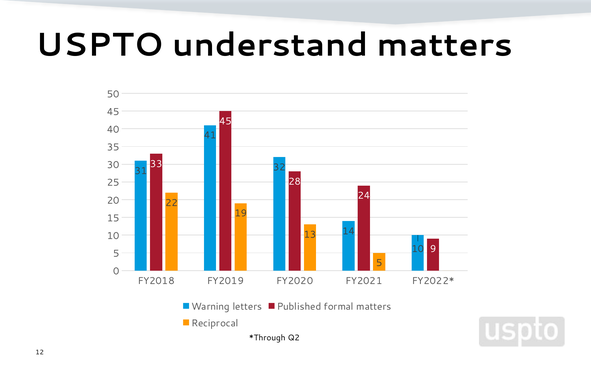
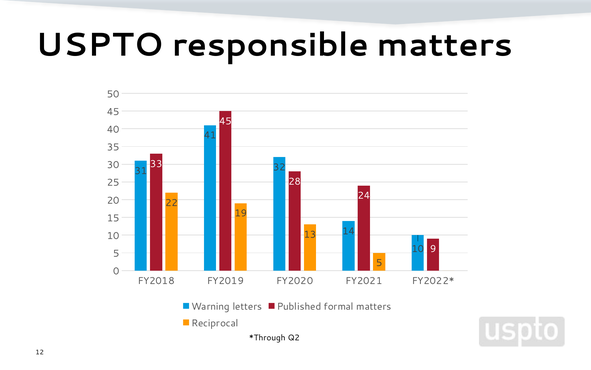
understand: understand -> responsible
